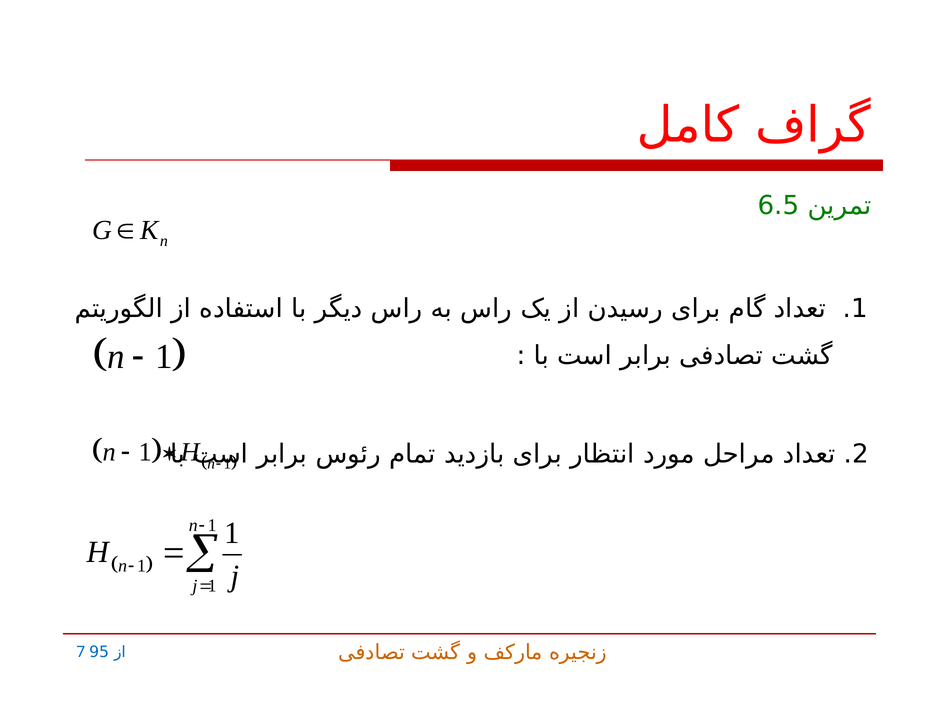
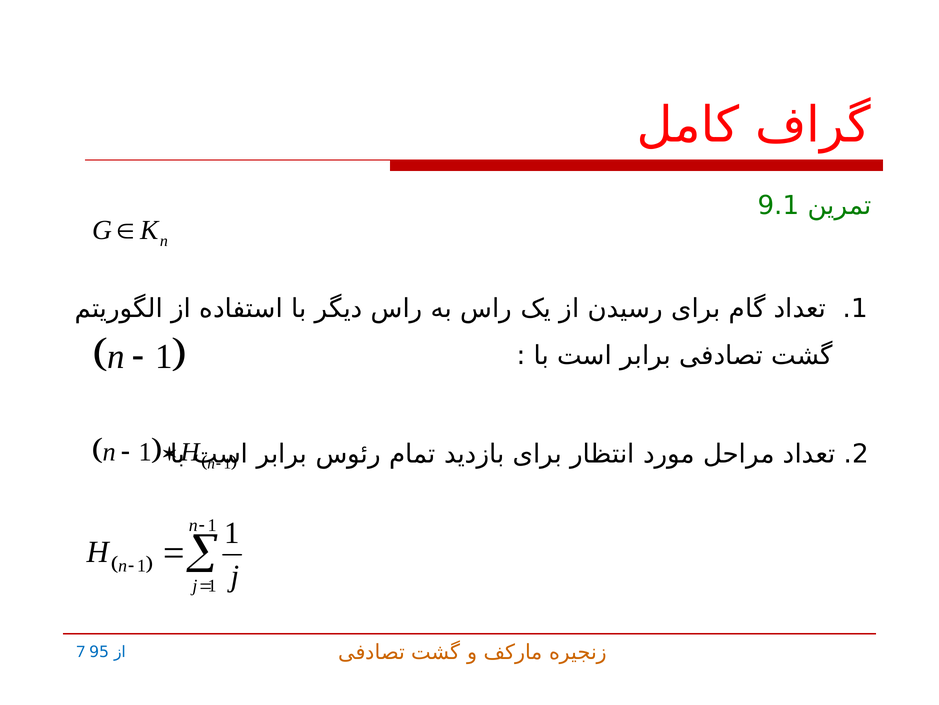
6.5: 6.5 -> 9.1
